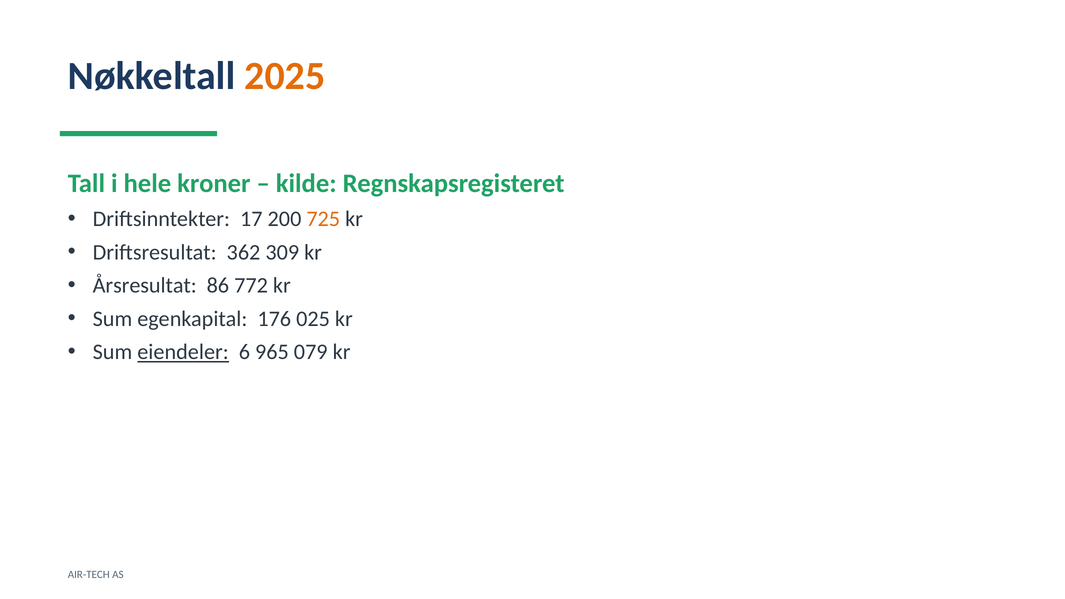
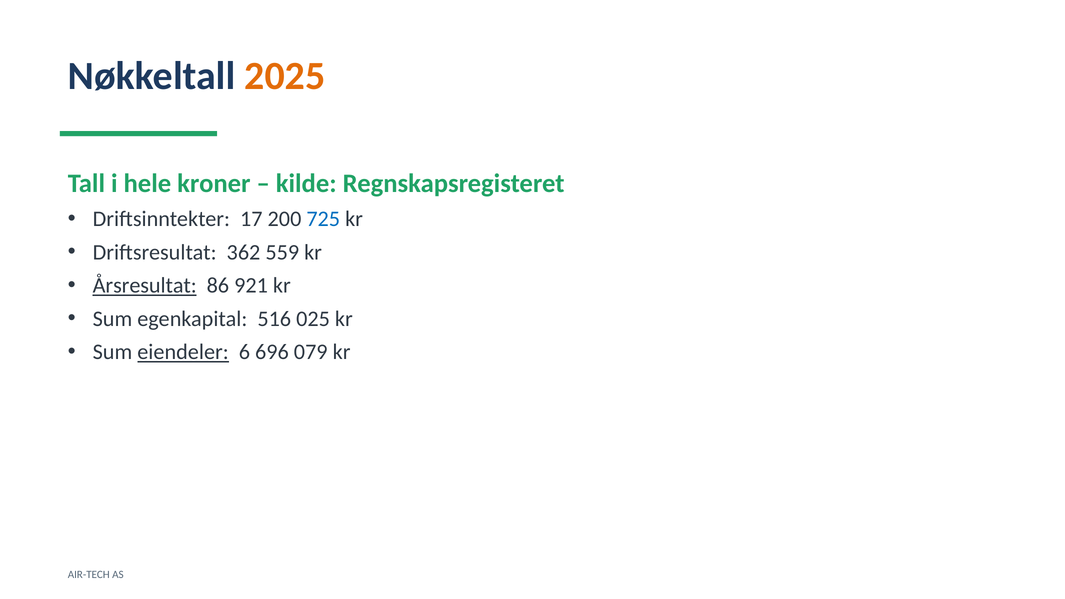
725 colour: orange -> blue
309: 309 -> 559
Årsresultat underline: none -> present
772: 772 -> 921
176: 176 -> 516
965: 965 -> 696
